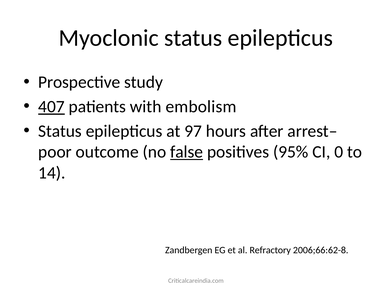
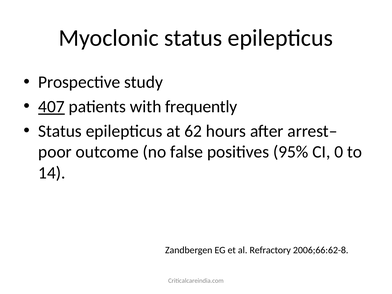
embolism: embolism -> frequently
97: 97 -> 62
false underline: present -> none
